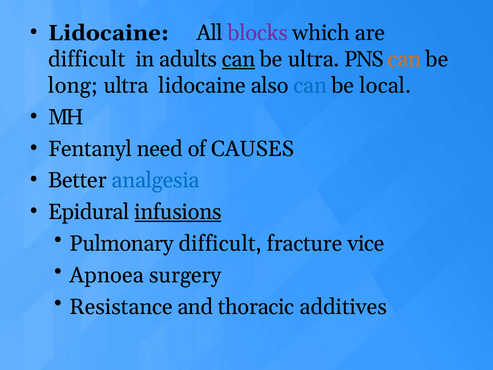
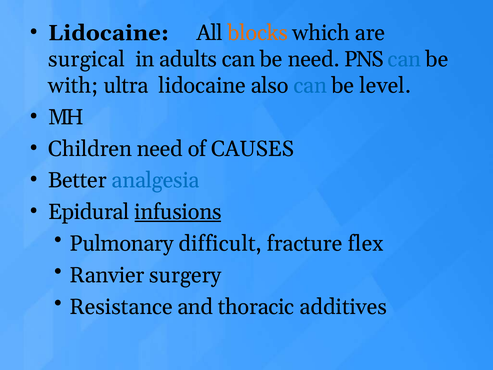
blocks colour: purple -> orange
difficult at (87, 59): difficult -> surgical
can at (239, 59) underline: present -> none
be ultra: ultra -> need
can at (404, 59) colour: orange -> blue
long: long -> with
local: local -> level
Fentanyl: Fentanyl -> Children
vice: vice -> flex
Apnoea: Apnoea -> Ranvier
